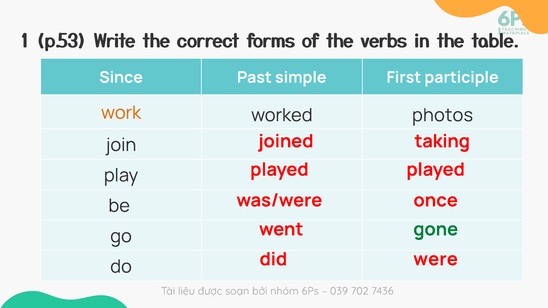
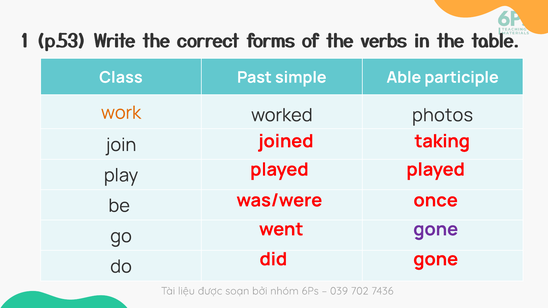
Since: Since -> Class
First: First -> Able
gone at (436, 230) colour: green -> purple
did were: were -> gone
